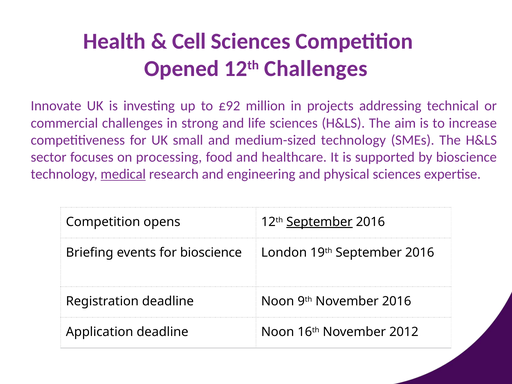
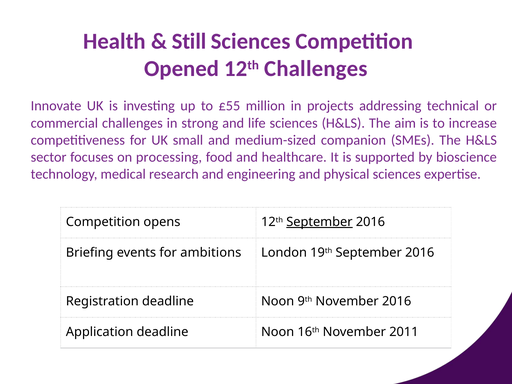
Cell: Cell -> Still
£92: £92 -> £55
medium-sized technology: technology -> companion
medical underline: present -> none
for bioscience: bioscience -> ambitions
2012: 2012 -> 2011
